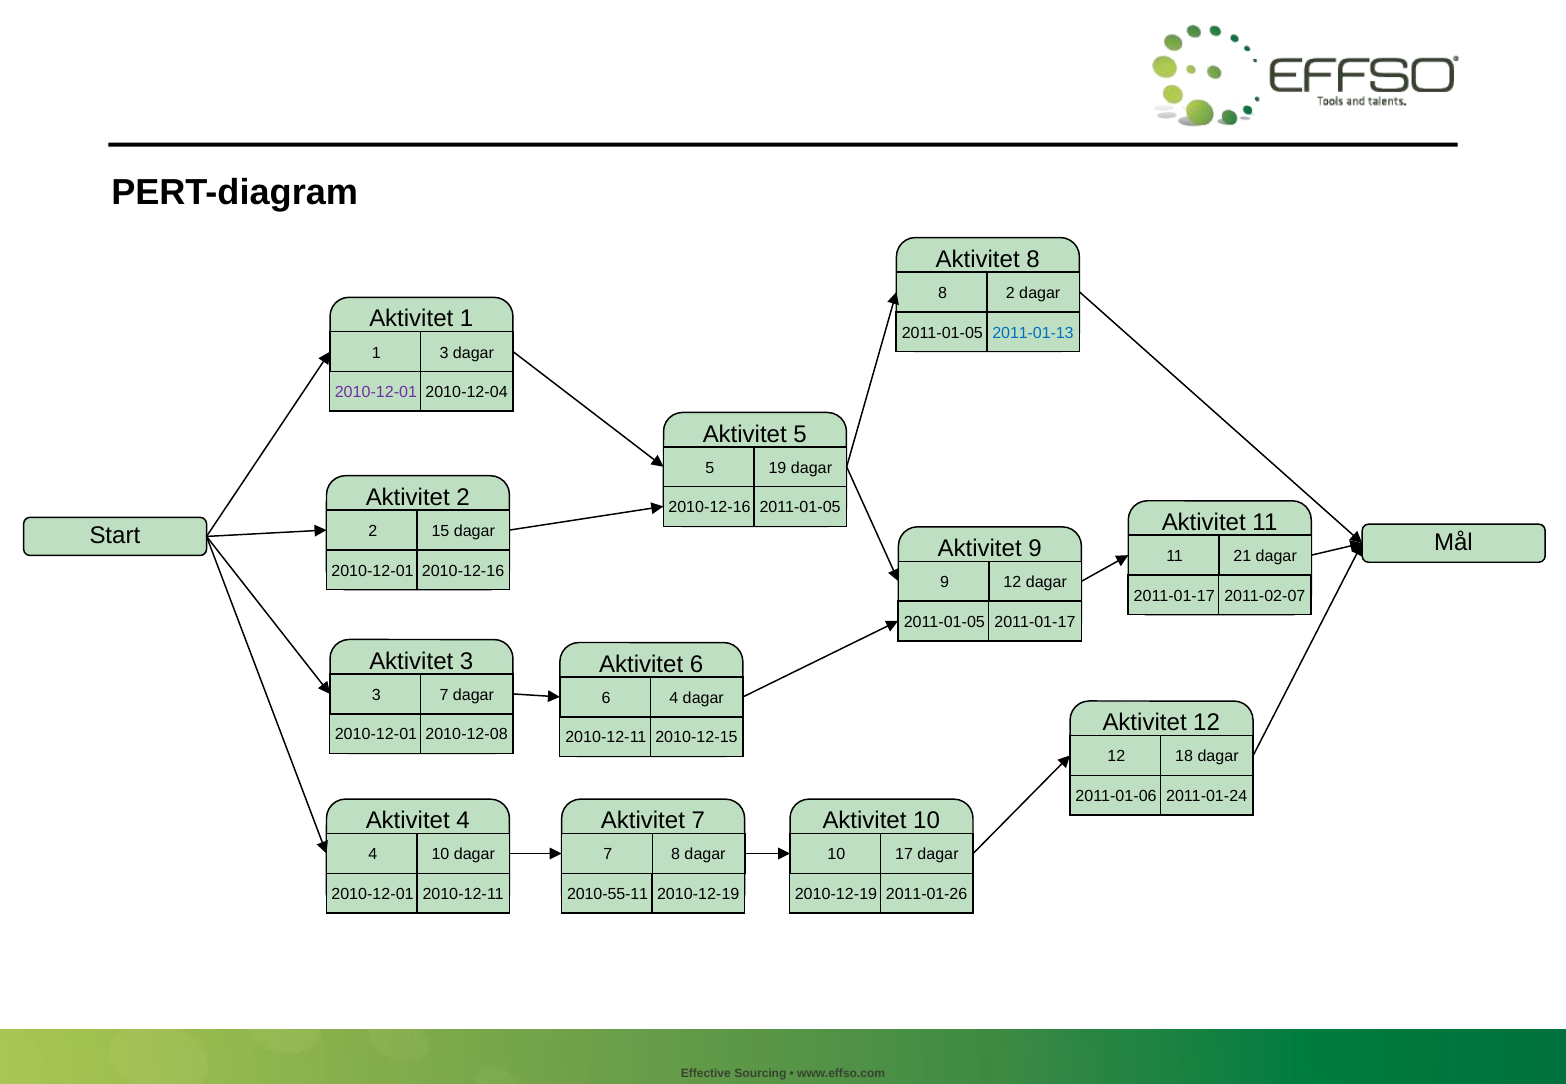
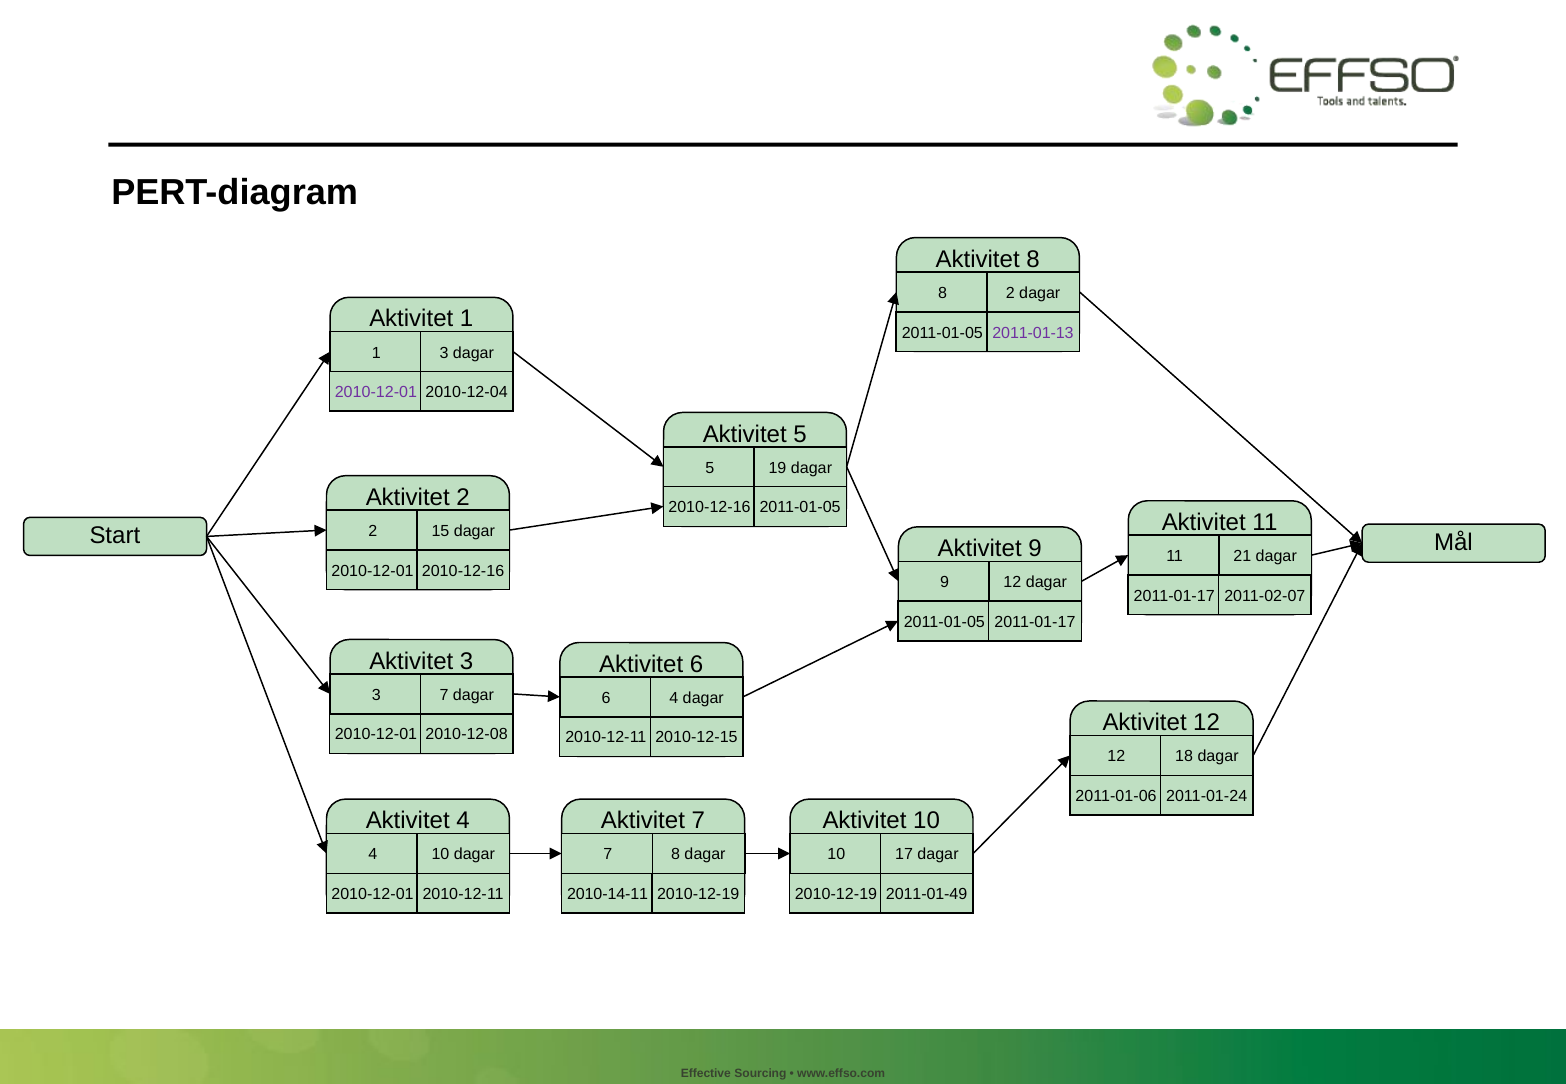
2011-01-13 colour: blue -> purple
2010-55-11: 2010-55-11 -> 2010-14-11
2011-01-26: 2011-01-26 -> 2011-01-49
